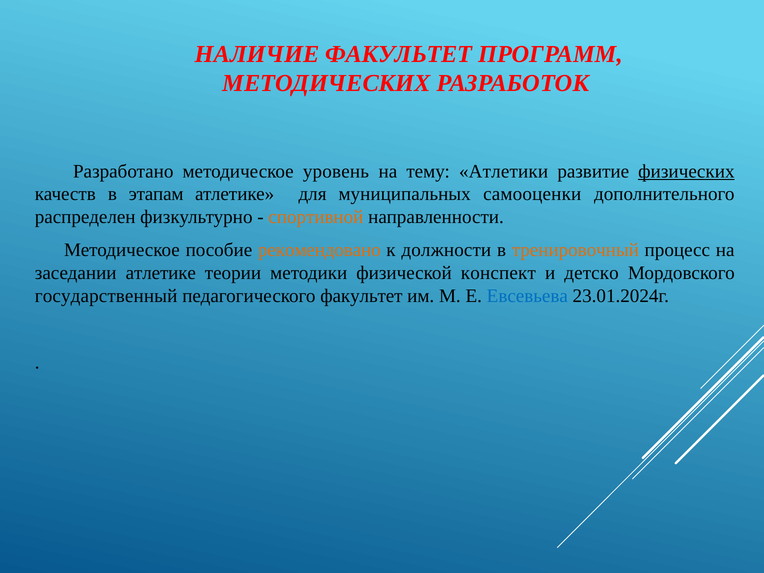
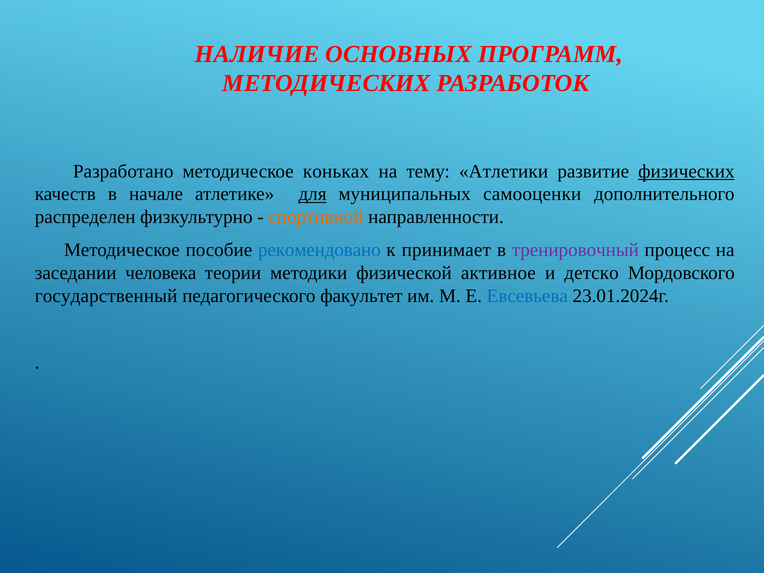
НАЛИЧИЕ ФАКУЛЬТЕТ: ФАКУЛЬТЕТ -> ОСНОВНЫХ
уровень: уровень -> коньках
этапам: этапам -> начале
для underline: none -> present
рекомендовано colour: orange -> blue
должности: должности -> принимает
тренировочный colour: orange -> purple
заседании атлетике: атлетике -> человека
конспект: конспект -> активное
